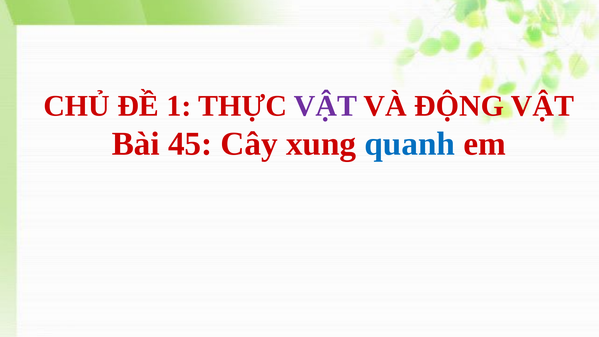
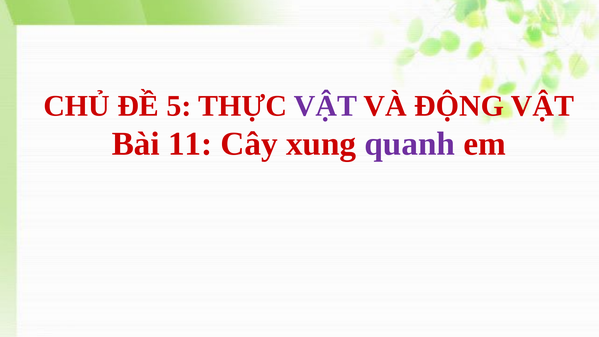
1: 1 -> 5
45: 45 -> 11
quanh colour: blue -> purple
